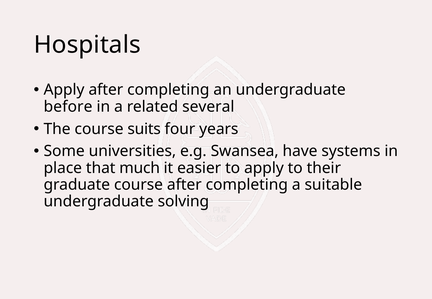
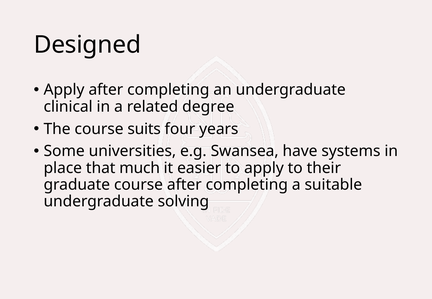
Hospitals: Hospitals -> Designed
before: before -> clinical
several: several -> degree
